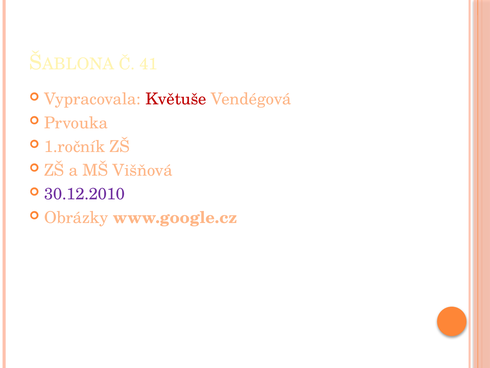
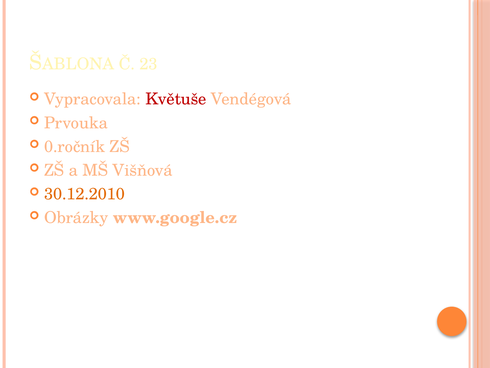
41: 41 -> 23
1.ročník: 1.ročník -> 0.ročník
30.12.2010 colour: purple -> orange
